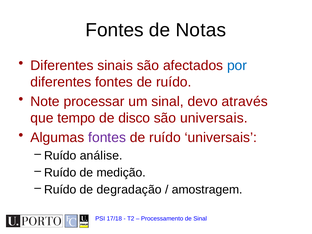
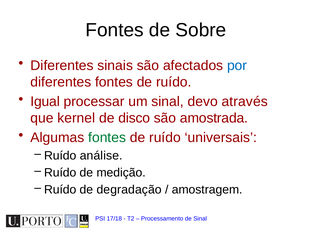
Notas: Notas -> Sobre
Note: Note -> Igual
tempo: tempo -> kernel
são universais: universais -> amostrada
fontes at (107, 138) colour: purple -> green
